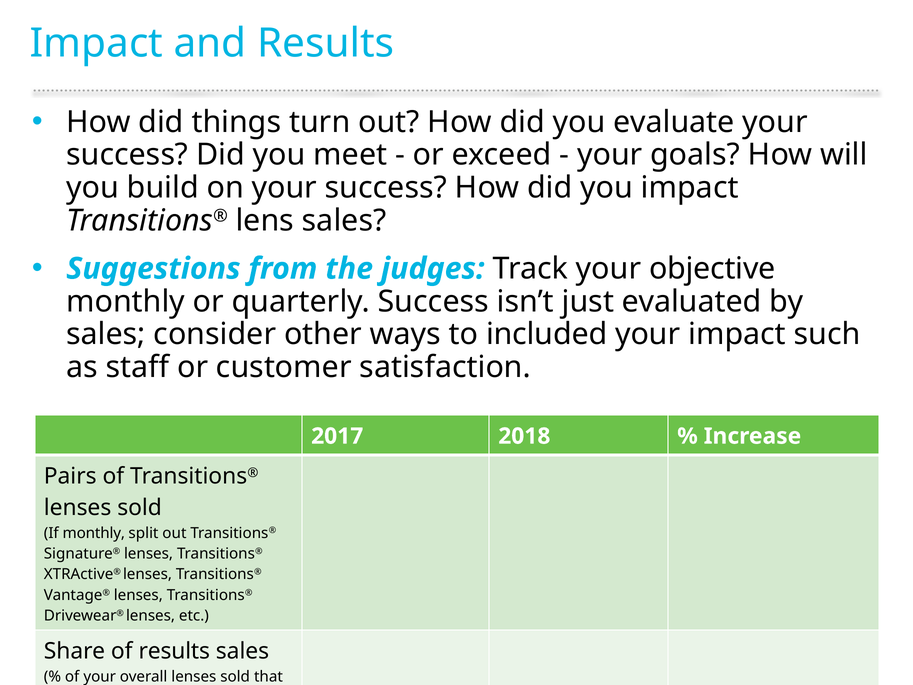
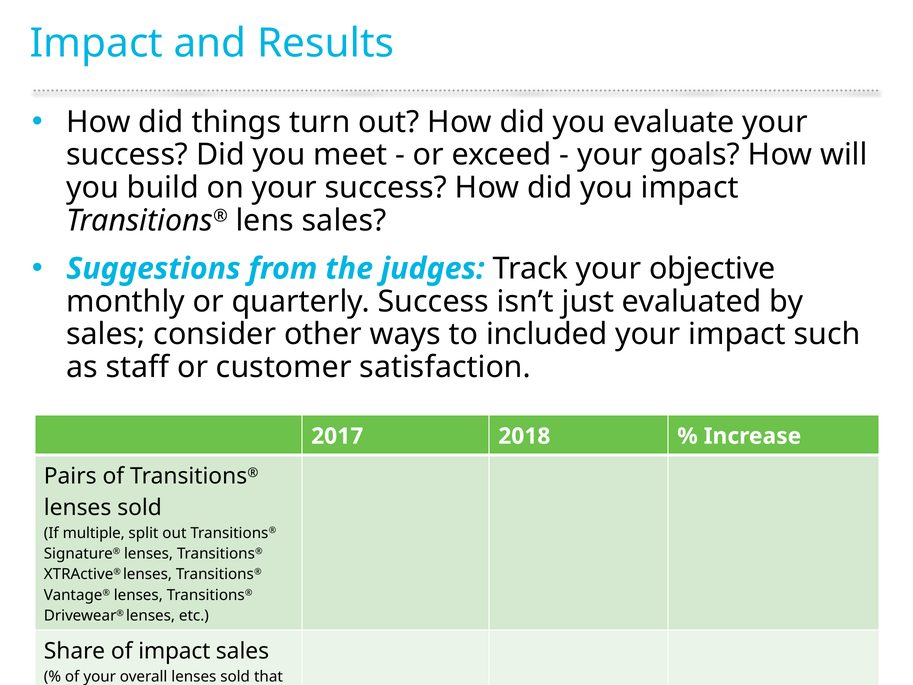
If monthly: monthly -> multiple
of results: results -> impact
